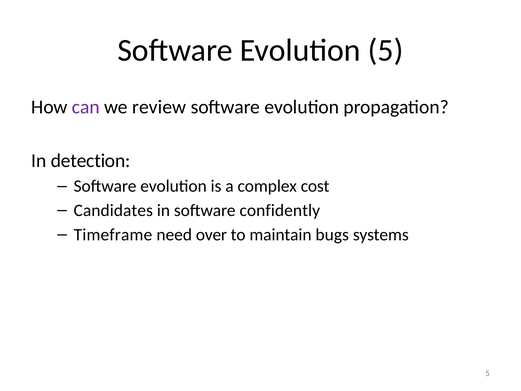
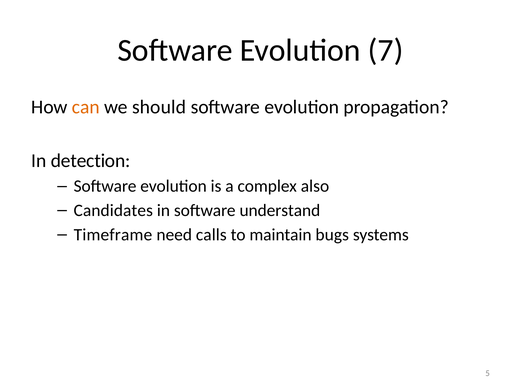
Evolution 5: 5 -> 7
can colour: purple -> orange
review: review -> should
cost: cost -> also
confidently: confidently -> understand
over: over -> calls
